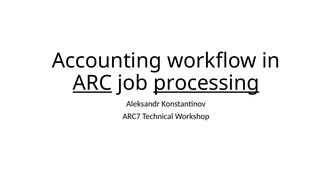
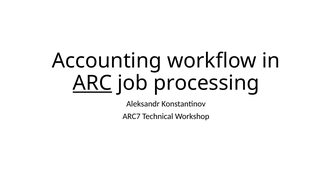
processing underline: present -> none
